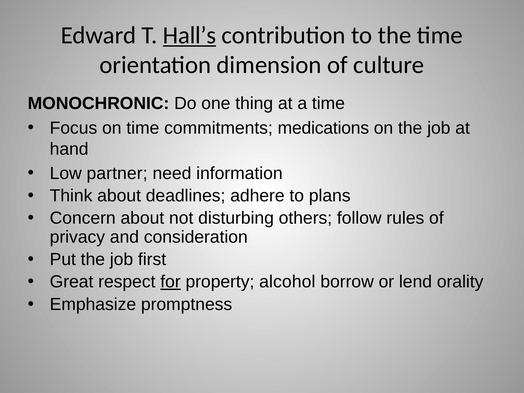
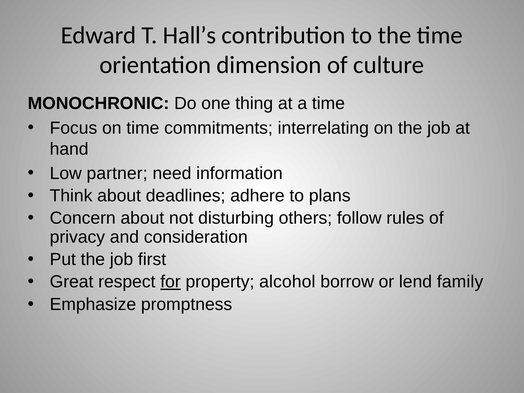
Hall’s underline: present -> none
medications: medications -> interrelating
orality: orality -> family
